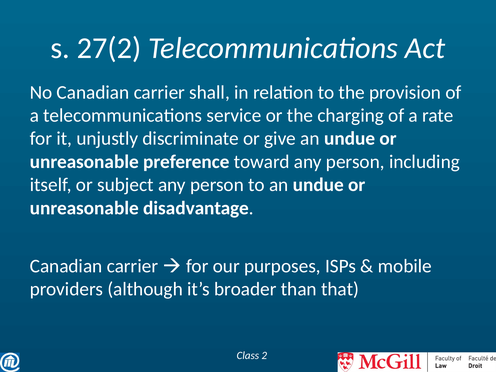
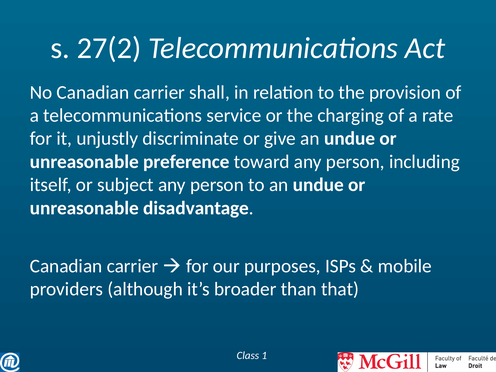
2: 2 -> 1
